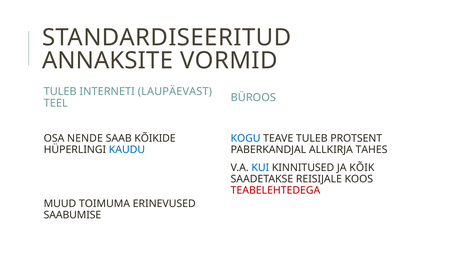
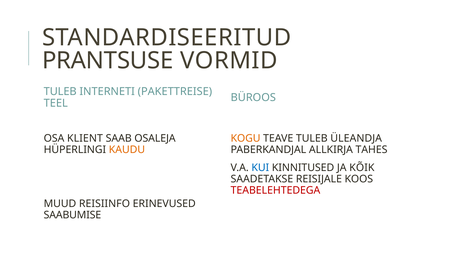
ANNAKSITE: ANNAKSITE -> PRANTSUSE
LAUPÄEVAST: LAUPÄEVAST -> PAKETTREISE
NENDE: NENDE -> KLIENT
KÕIKIDE: KÕIKIDE -> OSALEJA
KOGU colour: blue -> orange
PROTSENT: PROTSENT -> ÜLEANDJA
KAUDU colour: blue -> orange
TOIMUMA: TOIMUMA -> REISIINFO
